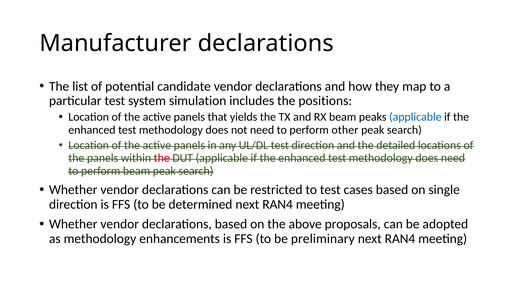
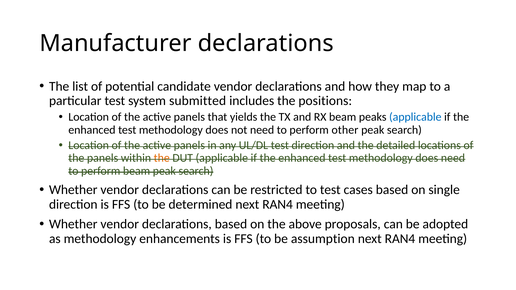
simulation: simulation -> submitted
the at (162, 158) colour: red -> orange
preliminary: preliminary -> assumption
